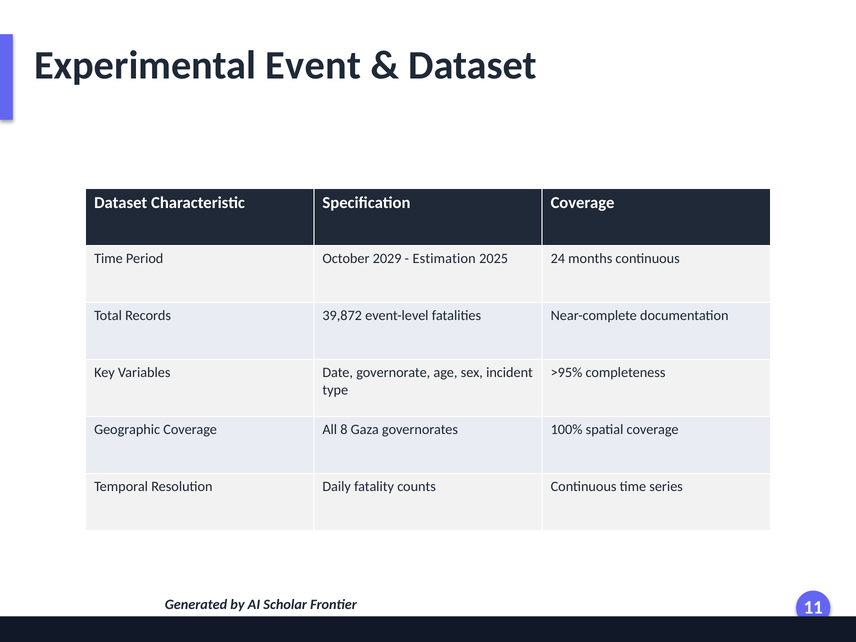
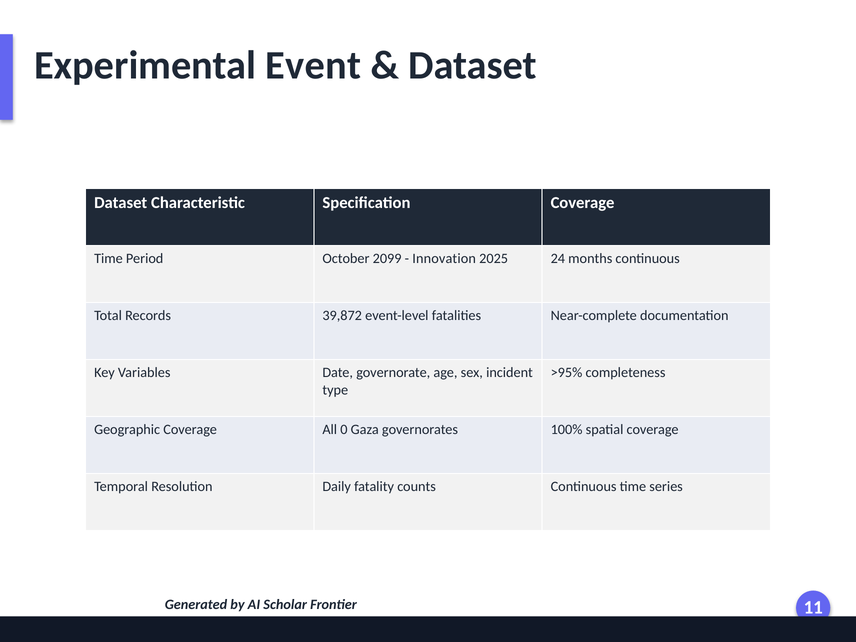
2029: 2029 -> 2099
Estimation: Estimation -> Innovation
8: 8 -> 0
